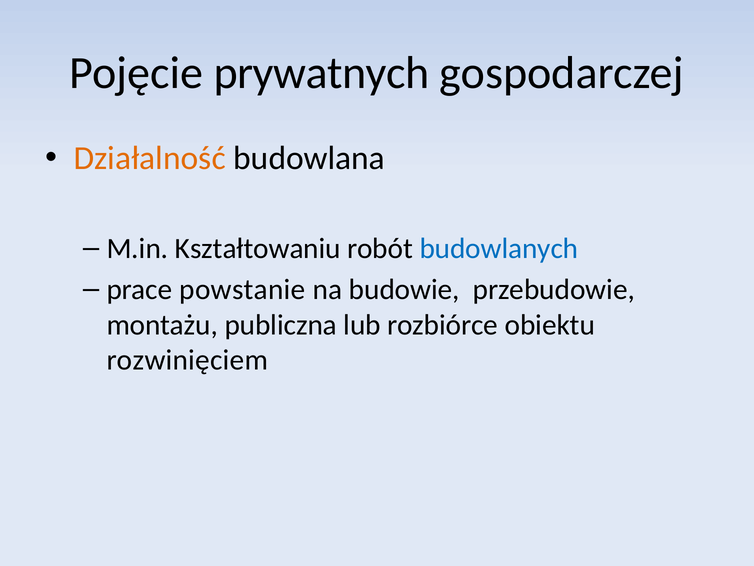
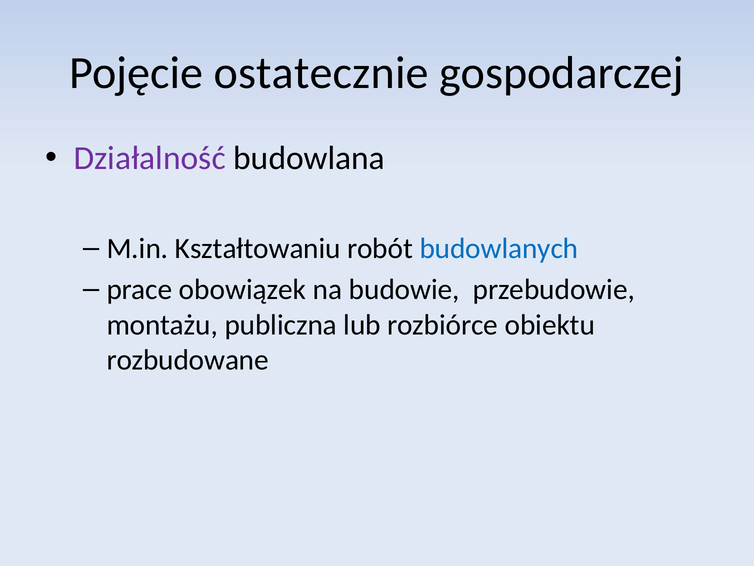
prywatnych: prywatnych -> ostatecznie
Działalność colour: orange -> purple
powstanie: powstanie -> obowiązek
rozwinięciem: rozwinięciem -> rozbudowane
